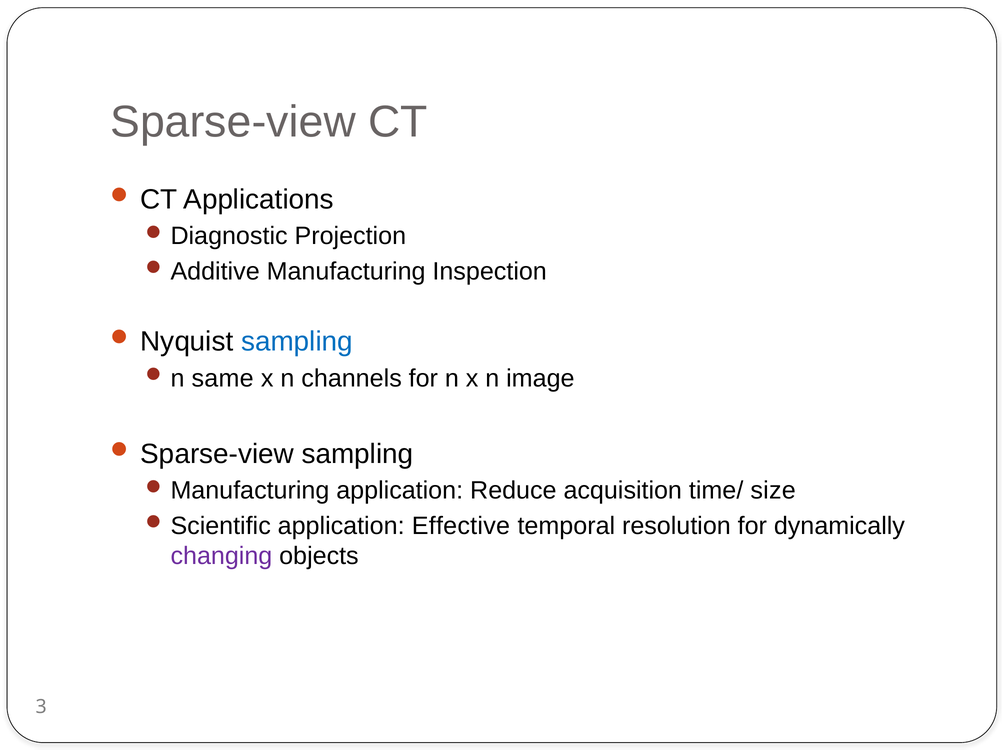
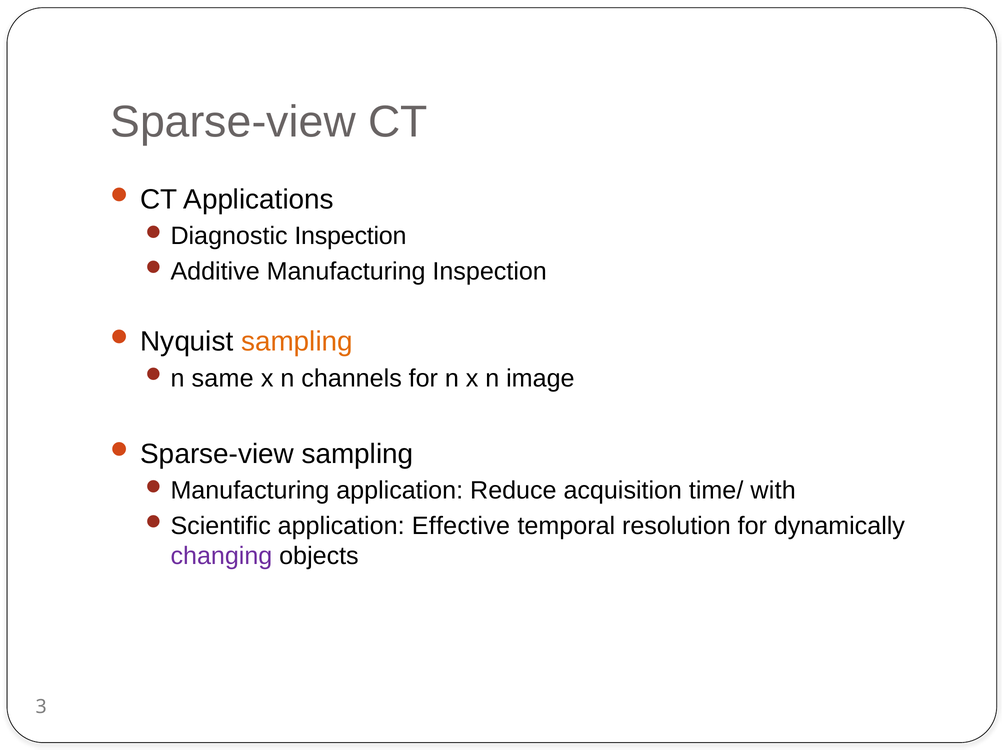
Projection at (350, 236): Projection -> Inspection
sampling at (297, 342) colour: blue -> orange
size: size -> with
